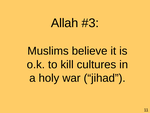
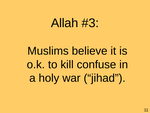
cultures: cultures -> confuse
